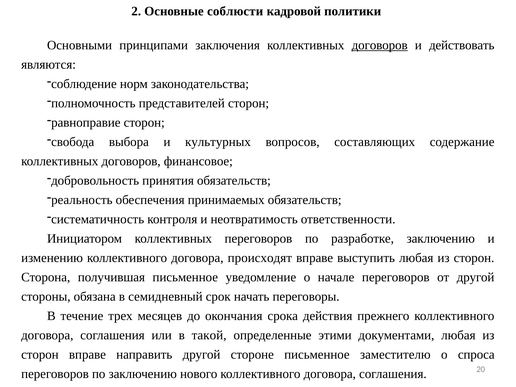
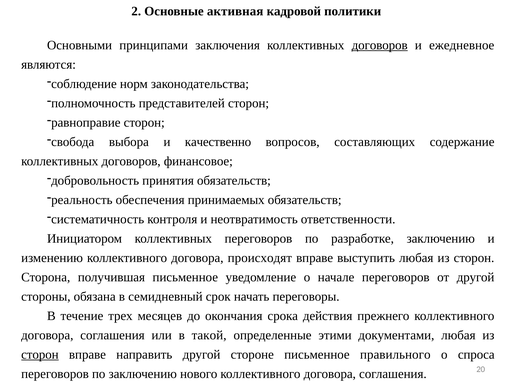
соблюсти: соблюсти -> активная
действовать: действовать -> ежедневное
культурных: культурных -> качественно
сторон at (40, 355) underline: none -> present
заместителю: заместителю -> правильного
